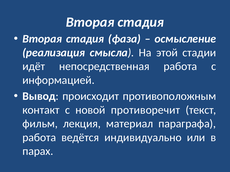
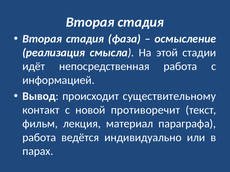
противоположным: противоположным -> существительному
